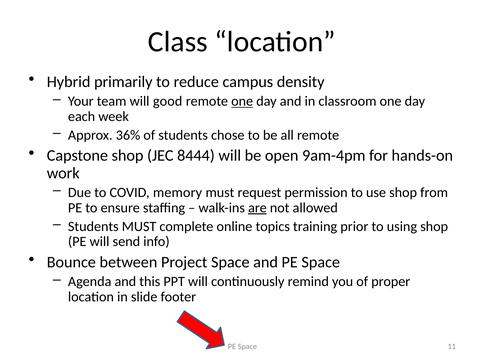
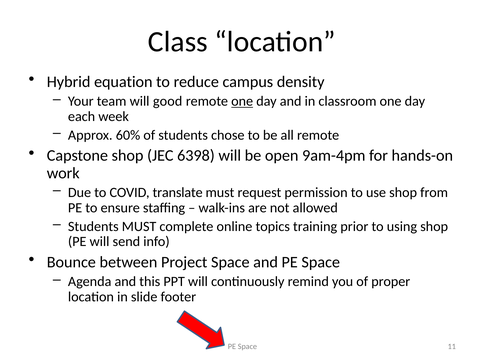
primarily: primarily -> equation
36%: 36% -> 60%
8444: 8444 -> 6398
memory: memory -> translate
are underline: present -> none
